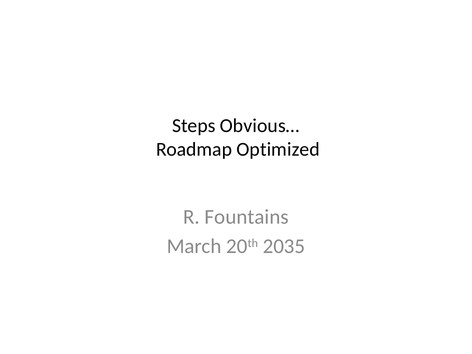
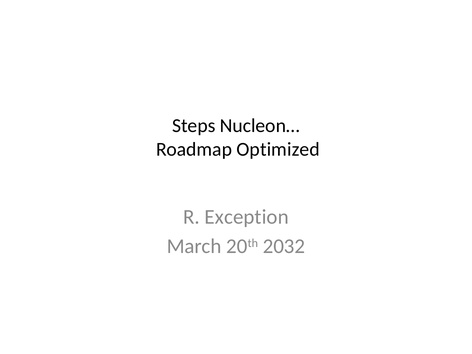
Obvious…: Obvious… -> Nucleon…
Fountains: Fountains -> Exception
2035: 2035 -> 2032
